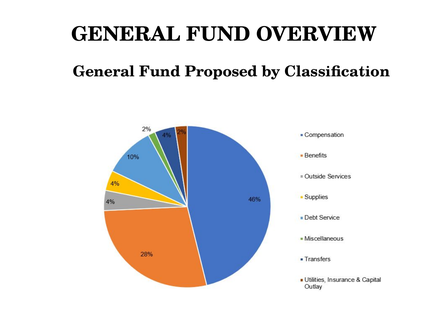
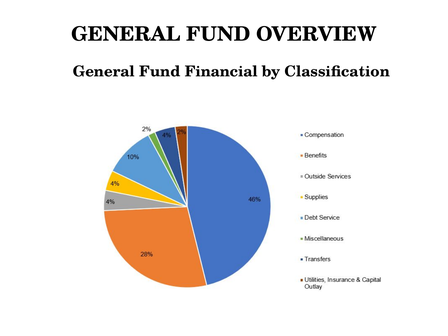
Proposed: Proposed -> Financial
